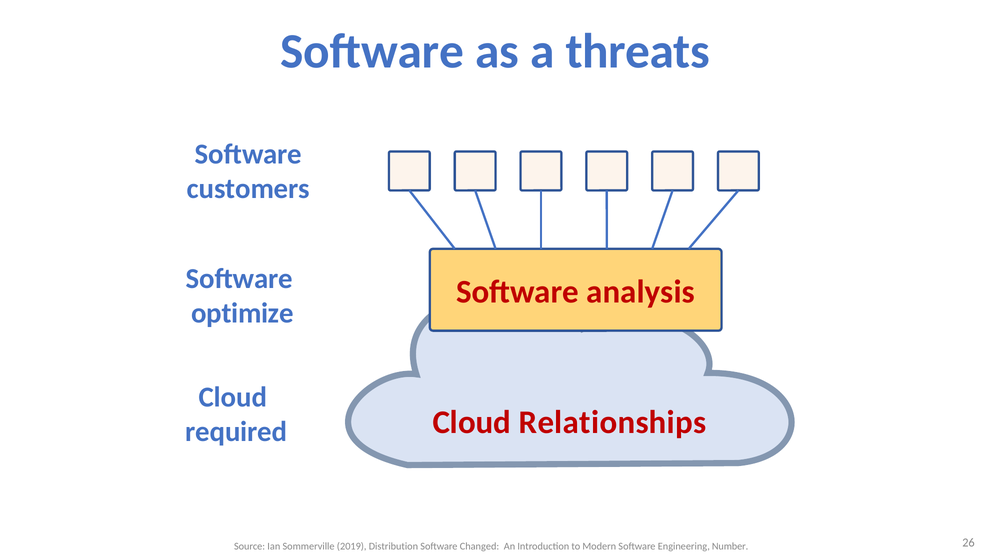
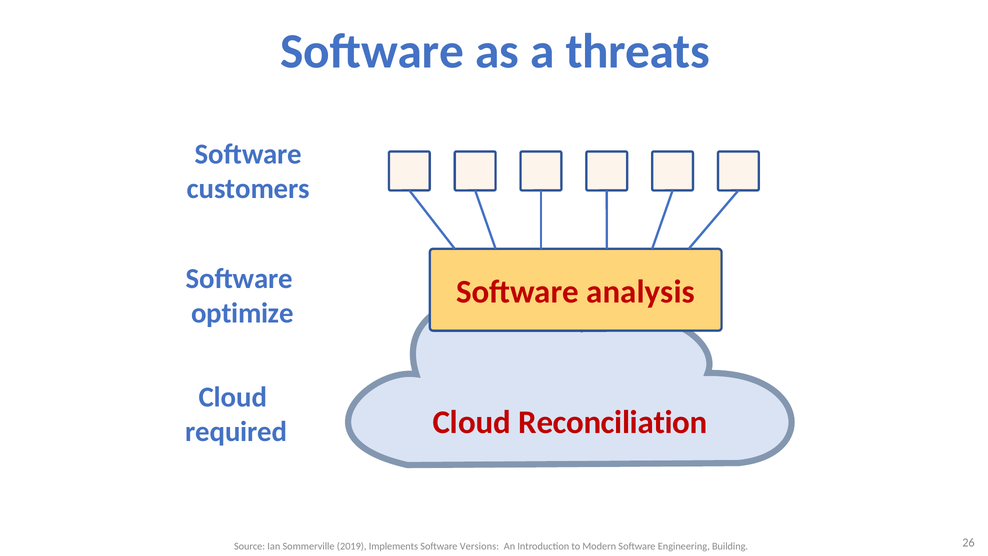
Relationships: Relationships -> Reconciliation
Distribution: Distribution -> Implements
Changed: Changed -> Versions
Number: Number -> Building
